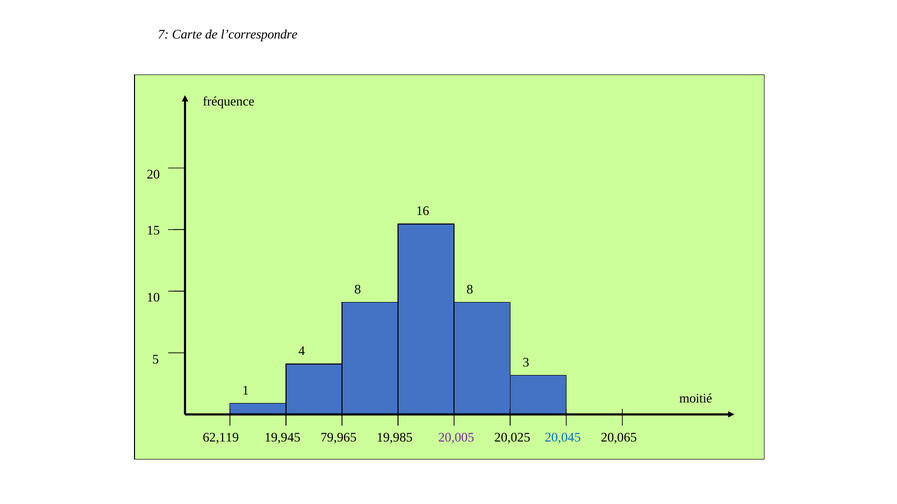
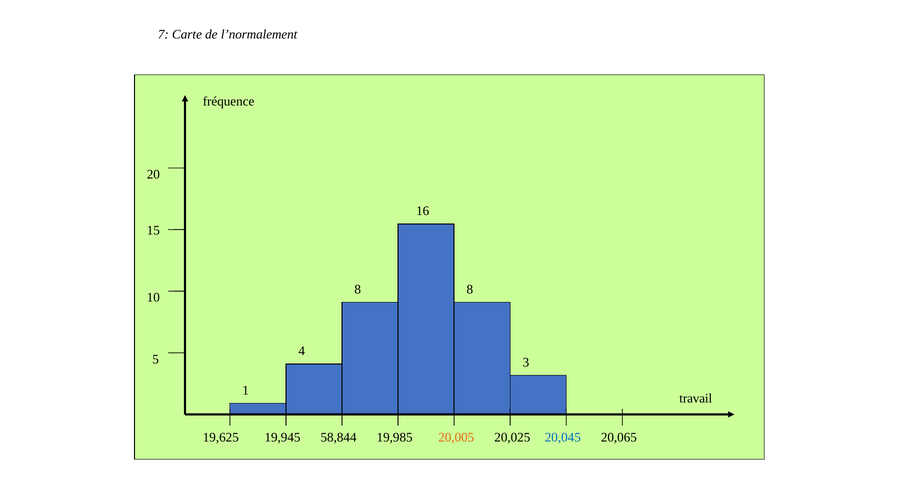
l’correspondre: l’correspondre -> l’normalement
moitié: moitié -> travail
62,119: 62,119 -> 19,625
79,965: 79,965 -> 58,844
20,005 colour: purple -> orange
